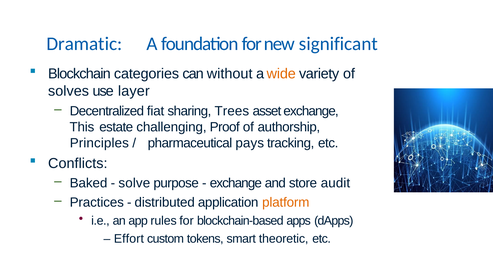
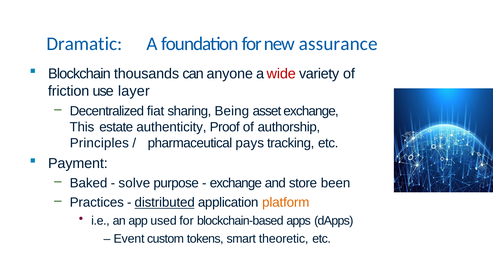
significant: significant -> assurance
categories: categories -> thousands
without: without -> anyone
wide colour: orange -> red
solves: solves -> friction
Trees: Trees -> Being
challenging: challenging -> authenticity
Conflicts: Conflicts -> Payment
audit: audit -> been
distributed underline: none -> present
rules: rules -> used
Effort: Effort -> Event
